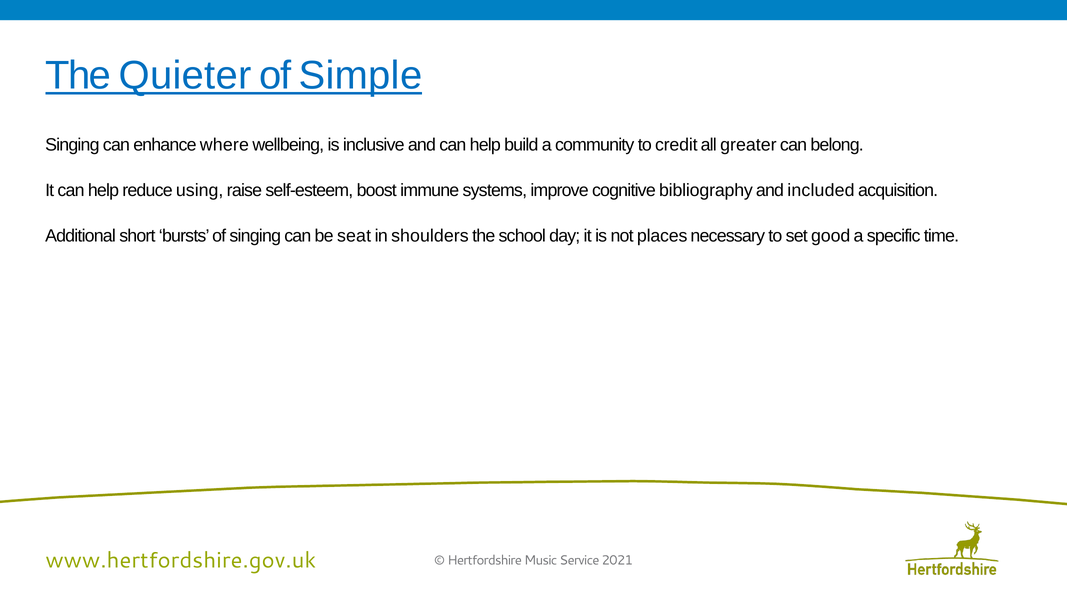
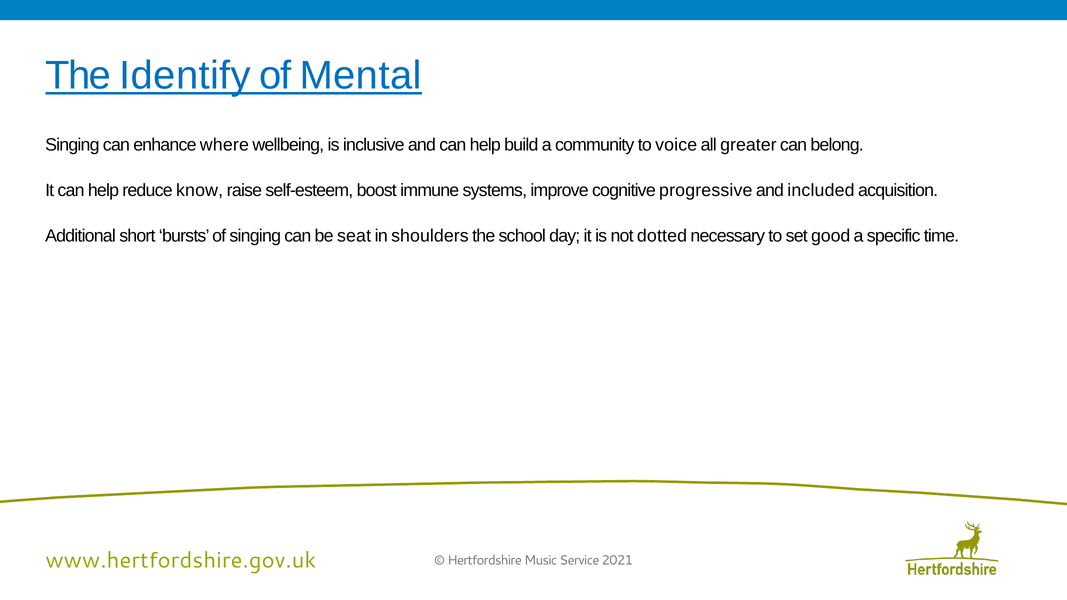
Quieter: Quieter -> Identify
Simple: Simple -> Mental
credit: credit -> voice
using: using -> know
bibliography: bibliography -> progressive
places: places -> dotted
